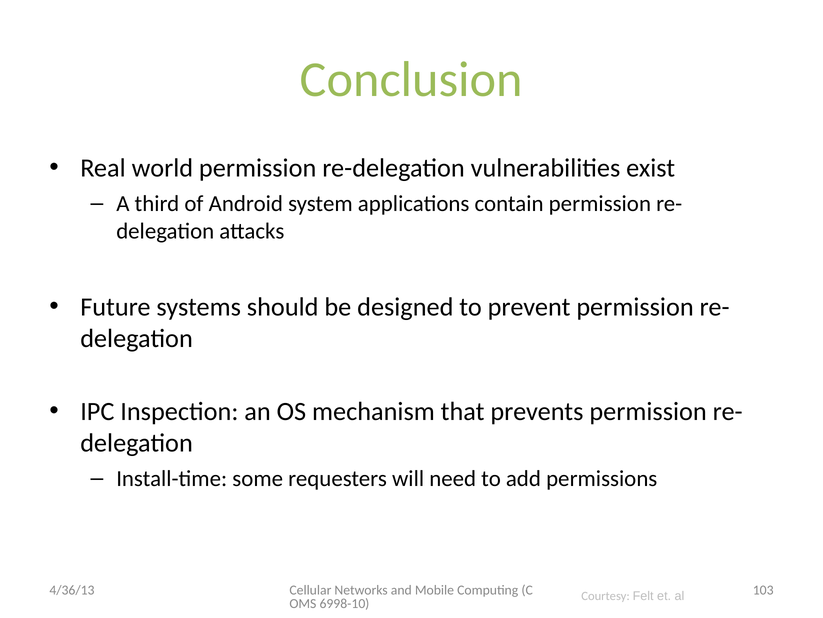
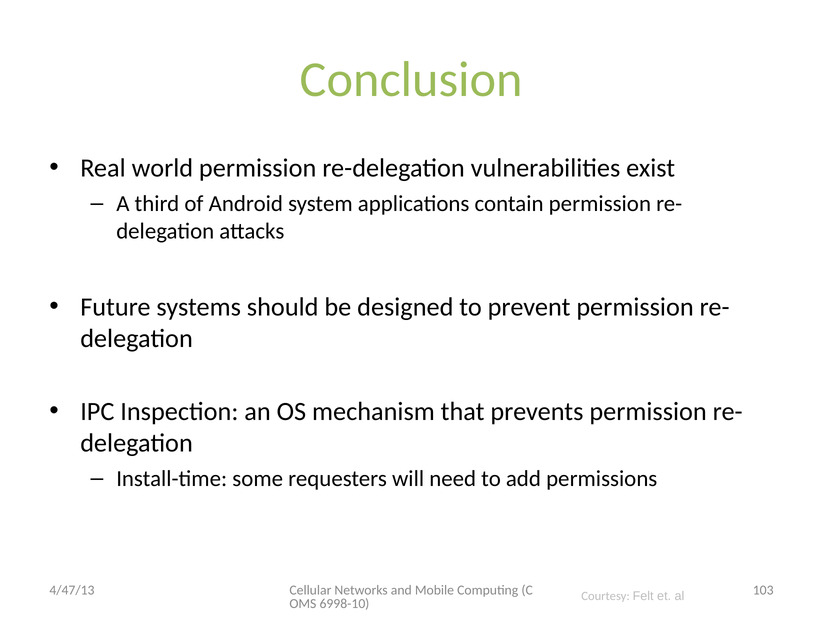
4/36/13: 4/36/13 -> 4/47/13
